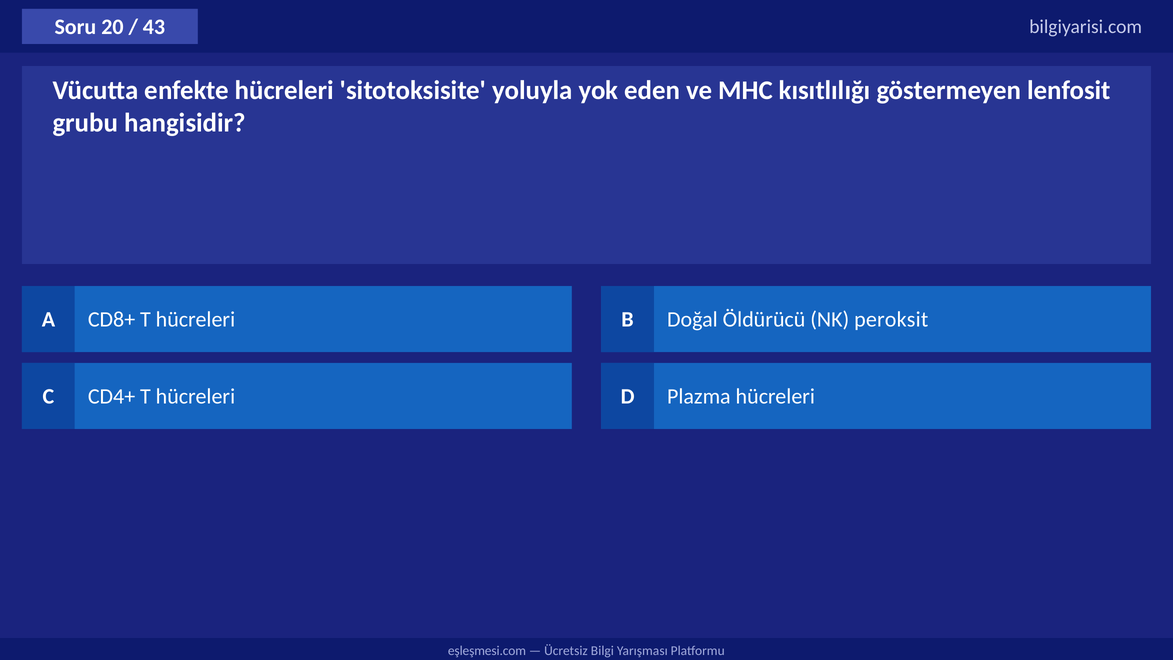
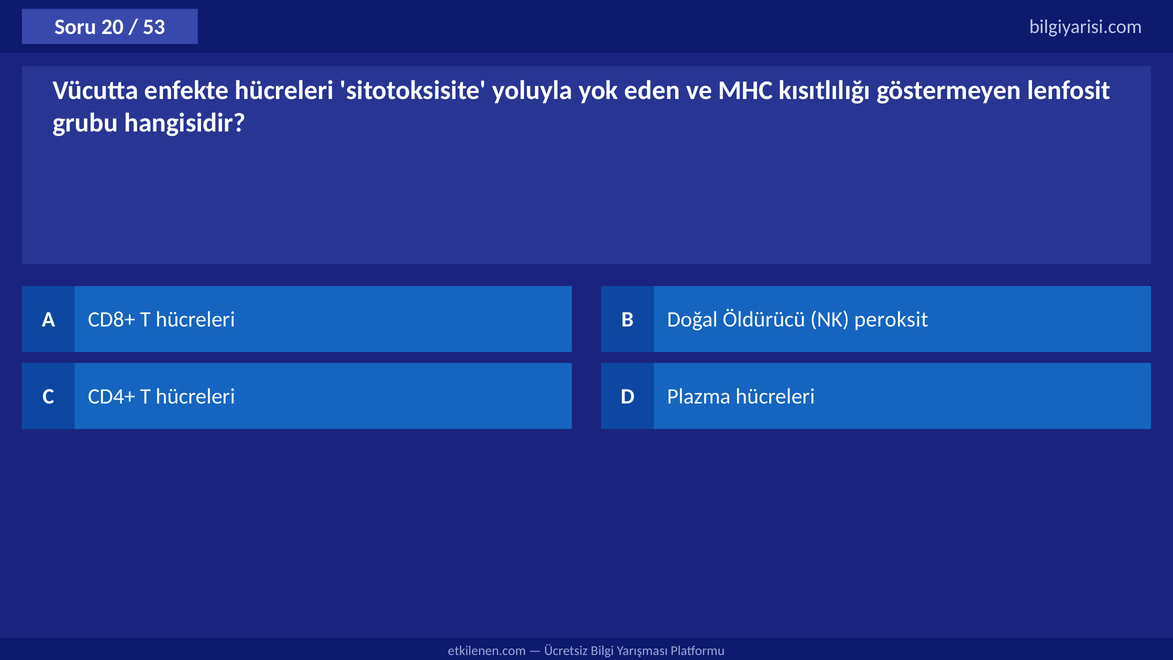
43: 43 -> 53
eşleşmesi.com: eşleşmesi.com -> etkilenen.com
